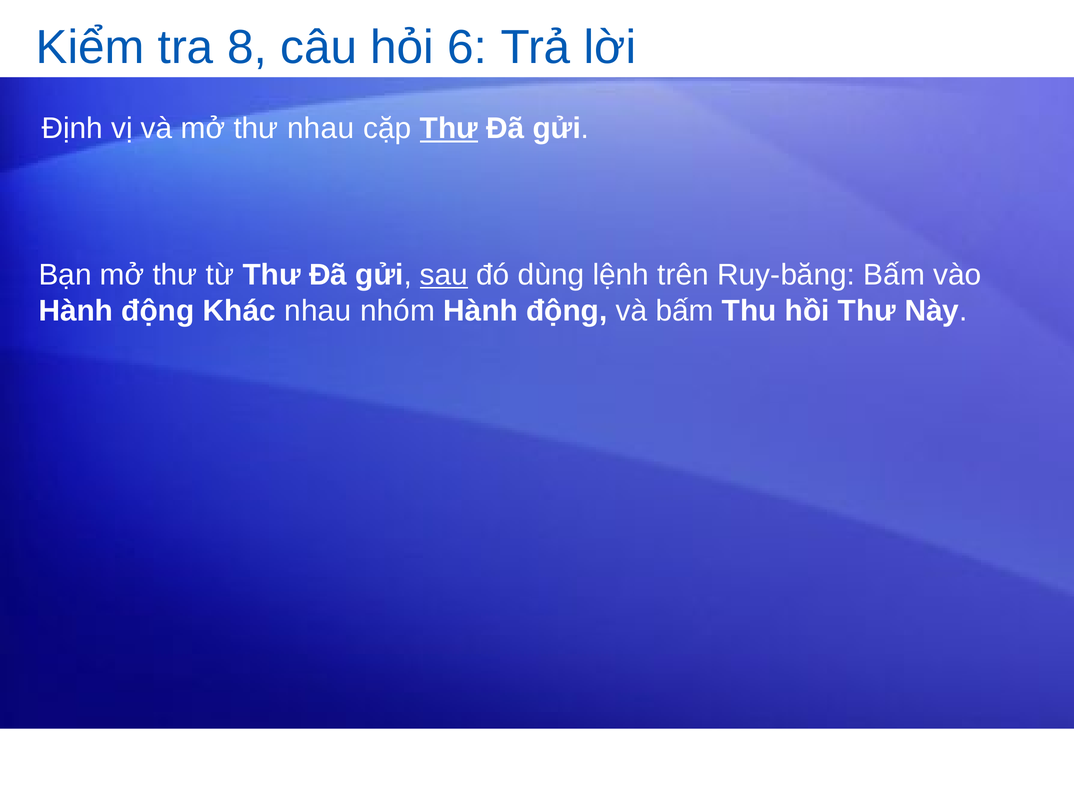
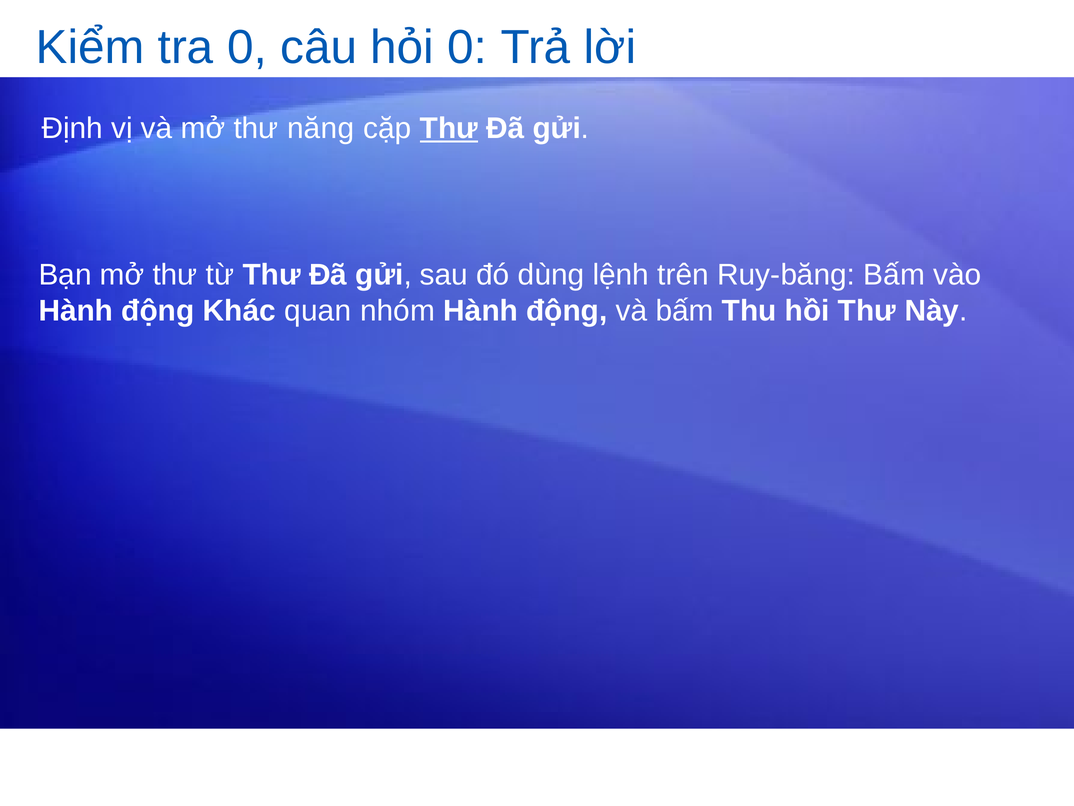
tra 8: 8 -> 0
hỏi 6: 6 -> 0
thư nhau: nhau -> năng
sau underline: present -> none
Khác nhau: nhau -> quan
